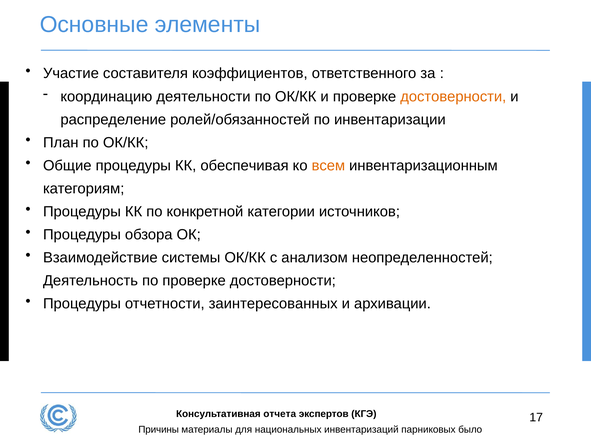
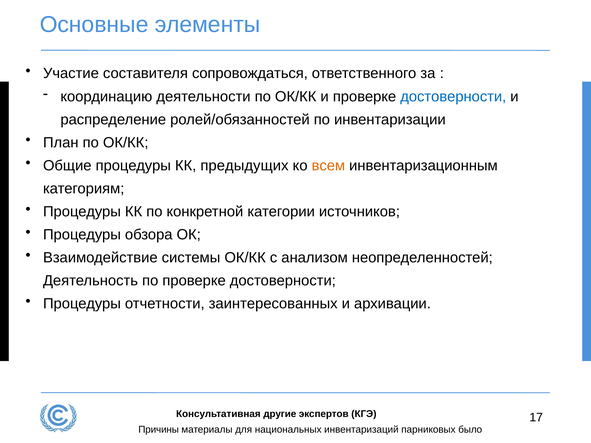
коэффициентов: коэффициентов -> сопровождаться
достоверности at (453, 97) colour: orange -> blue
обеспечивая: обеспечивая -> предыдущих
отчета: отчета -> другие
